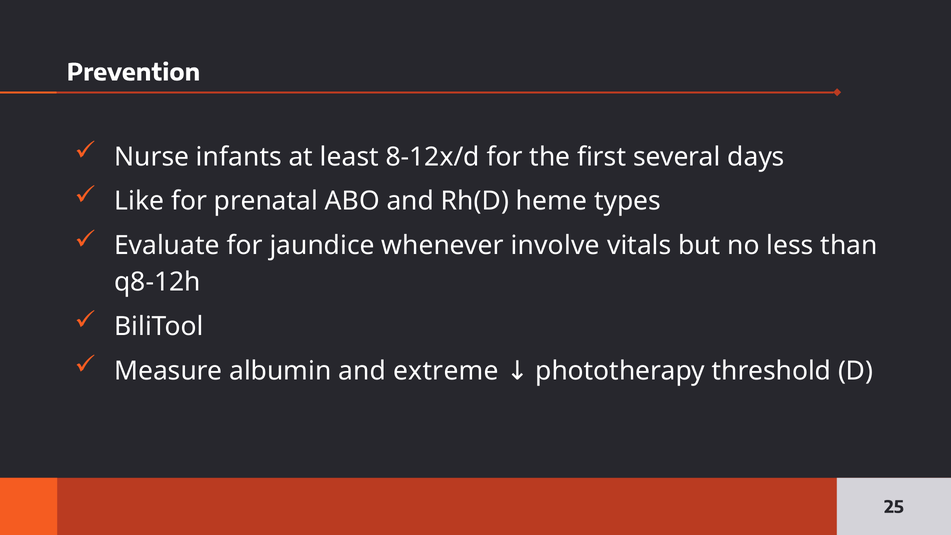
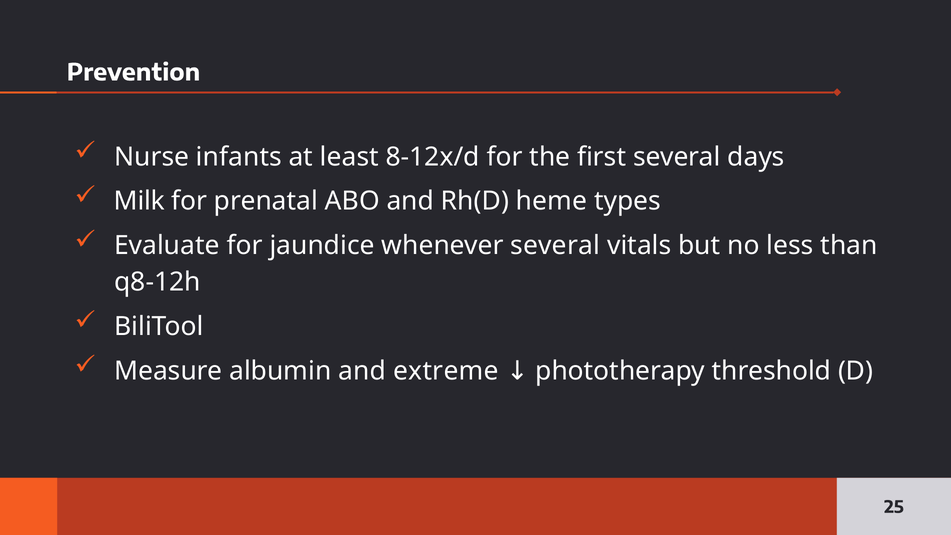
Like: Like -> Milk
whenever involve: involve -> several
